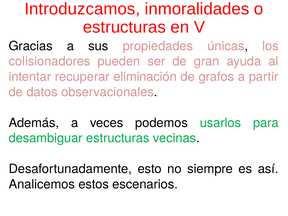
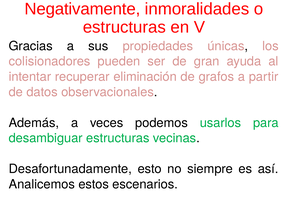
Introduzcamos: Introduzcamos -> Negativamente
